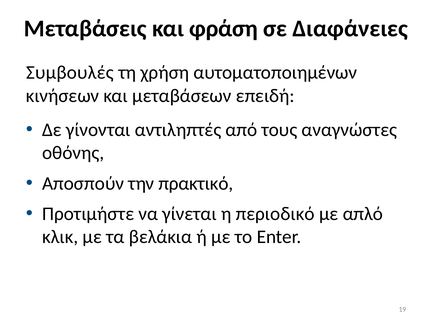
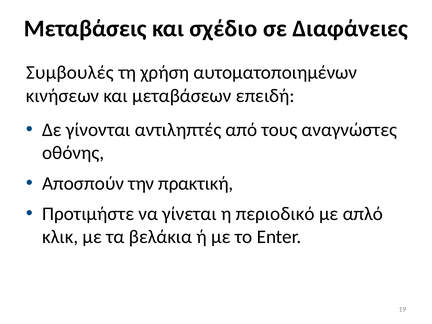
φράση: φράση -> σχέδιο
πρακτικό: πρακτικό -> πρακτική
